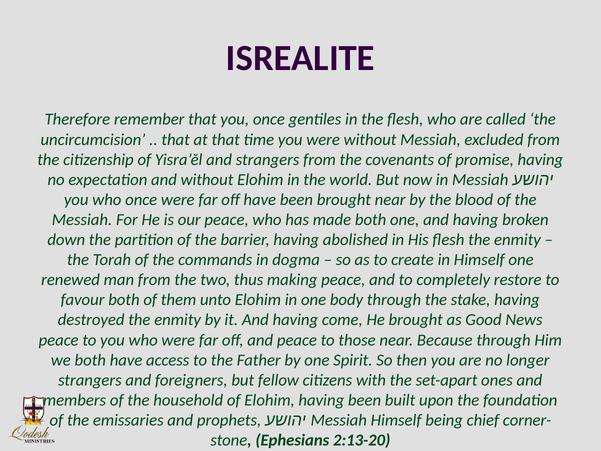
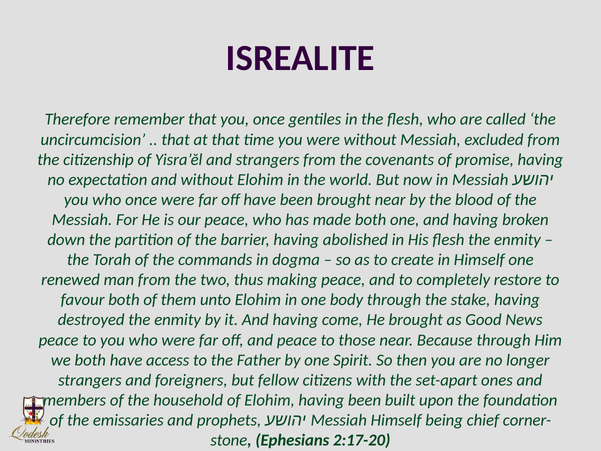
2:13-20: 2:13-20 -> 2:17-20
